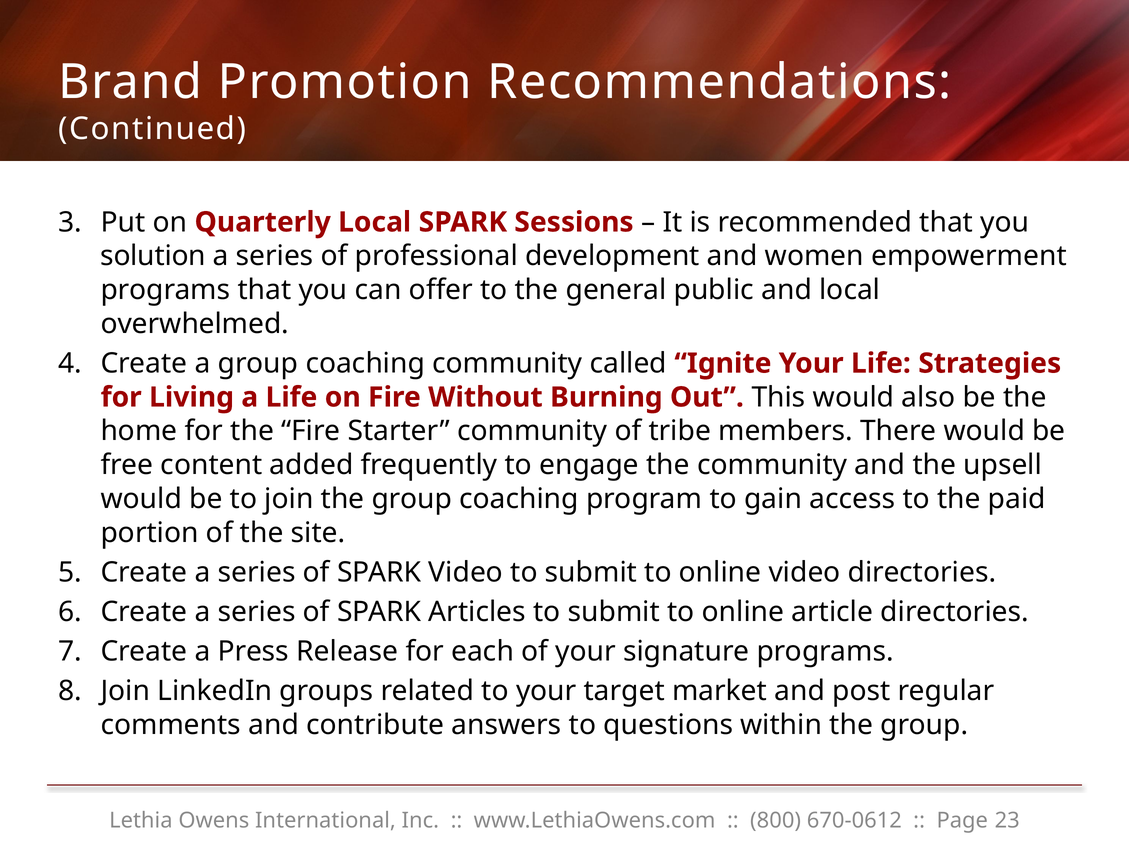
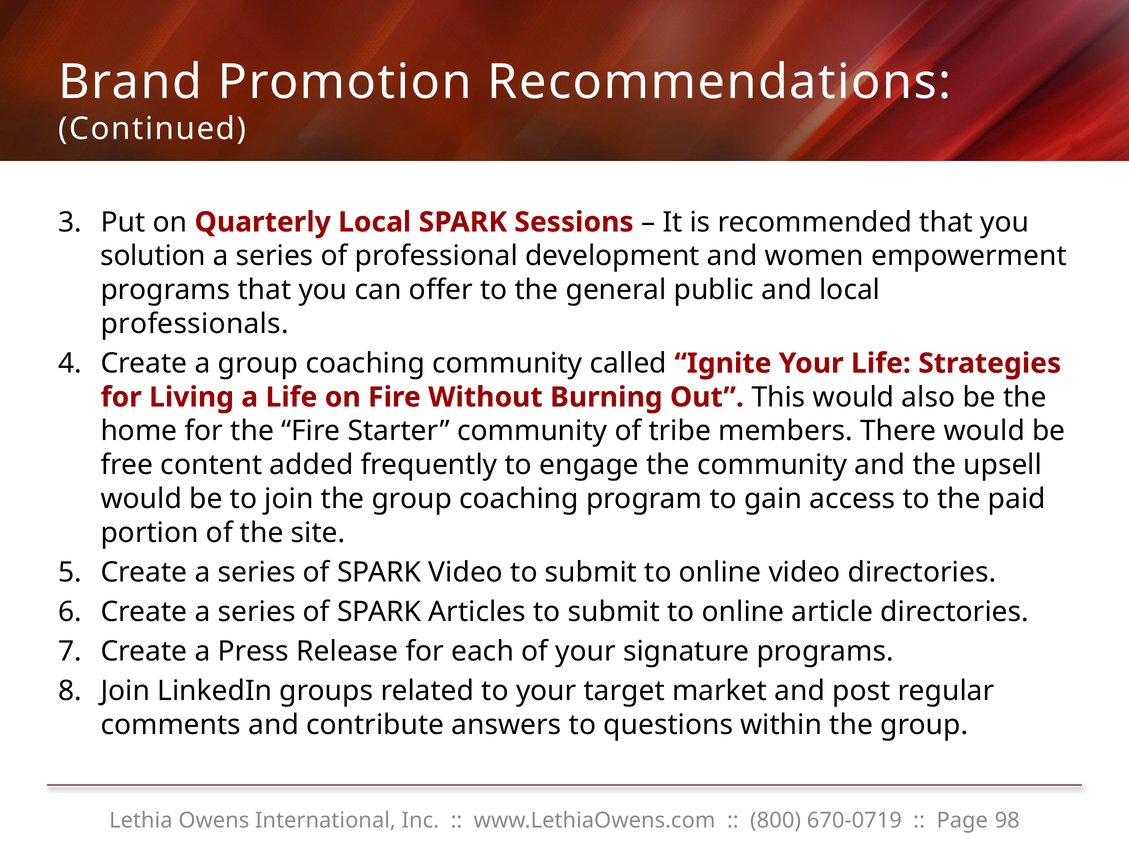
overwhelmed: overwhelmed -> professionals
670-0612: 670-0612 -> 670-0719
23: 23 -> 98
